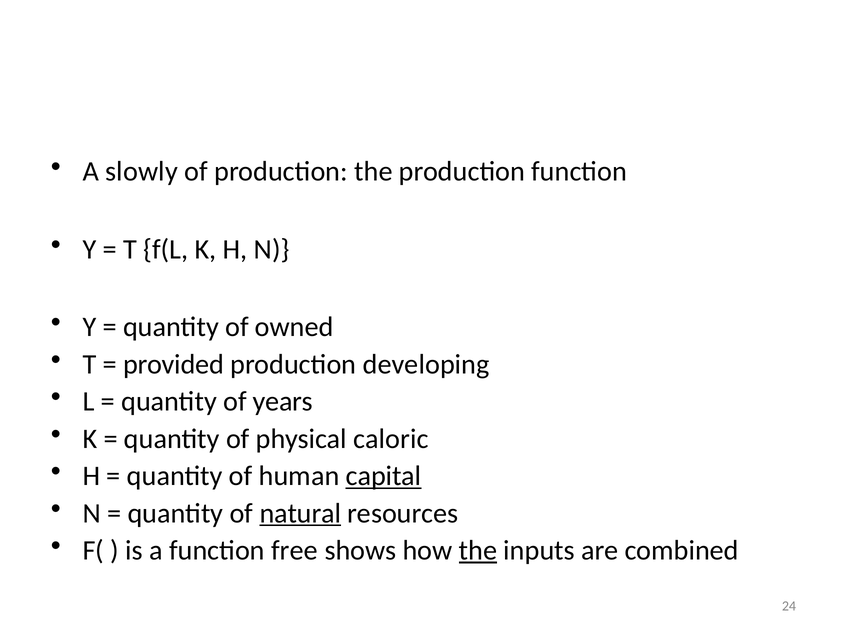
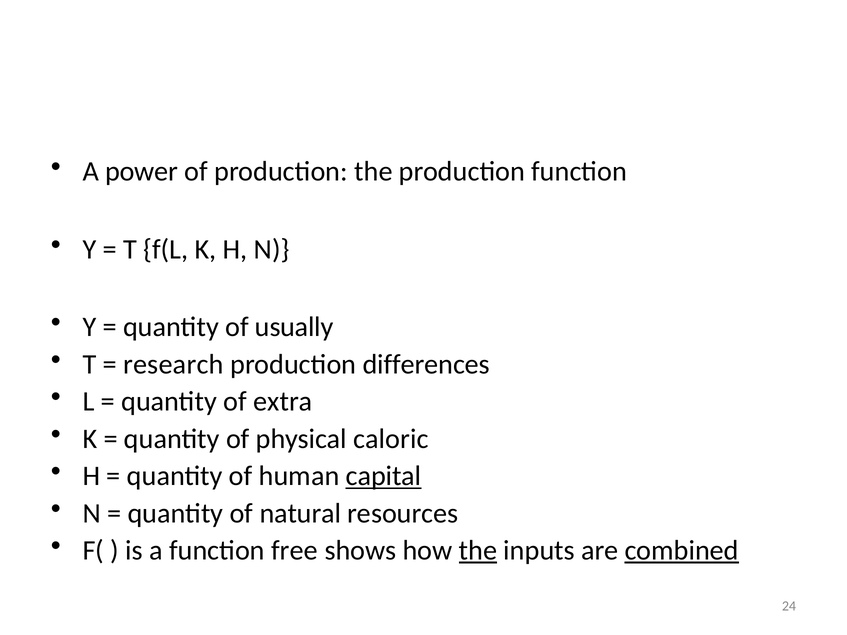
slowly: slowly -> power
owned: owned -> usually
provided: provided -> research
developing: developing -> differences
years: years -> extra
natural underline: present -> none
combined underline: none -> present
